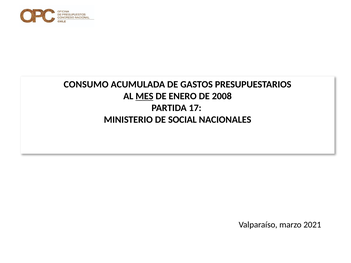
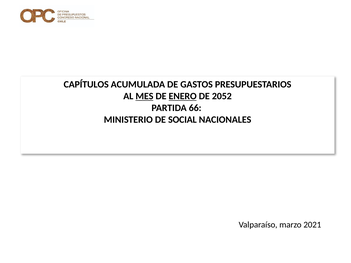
CONSUMO: CONSUMO -> CAPÍTULOS
ENERO underline: none -> present
2008: 2008 -> 2052
17: 17 -> 66
